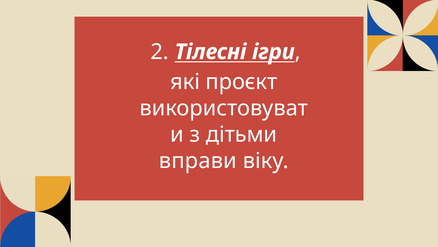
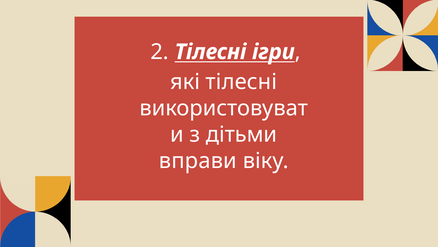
які проєкт: проєкт -> тілесні
